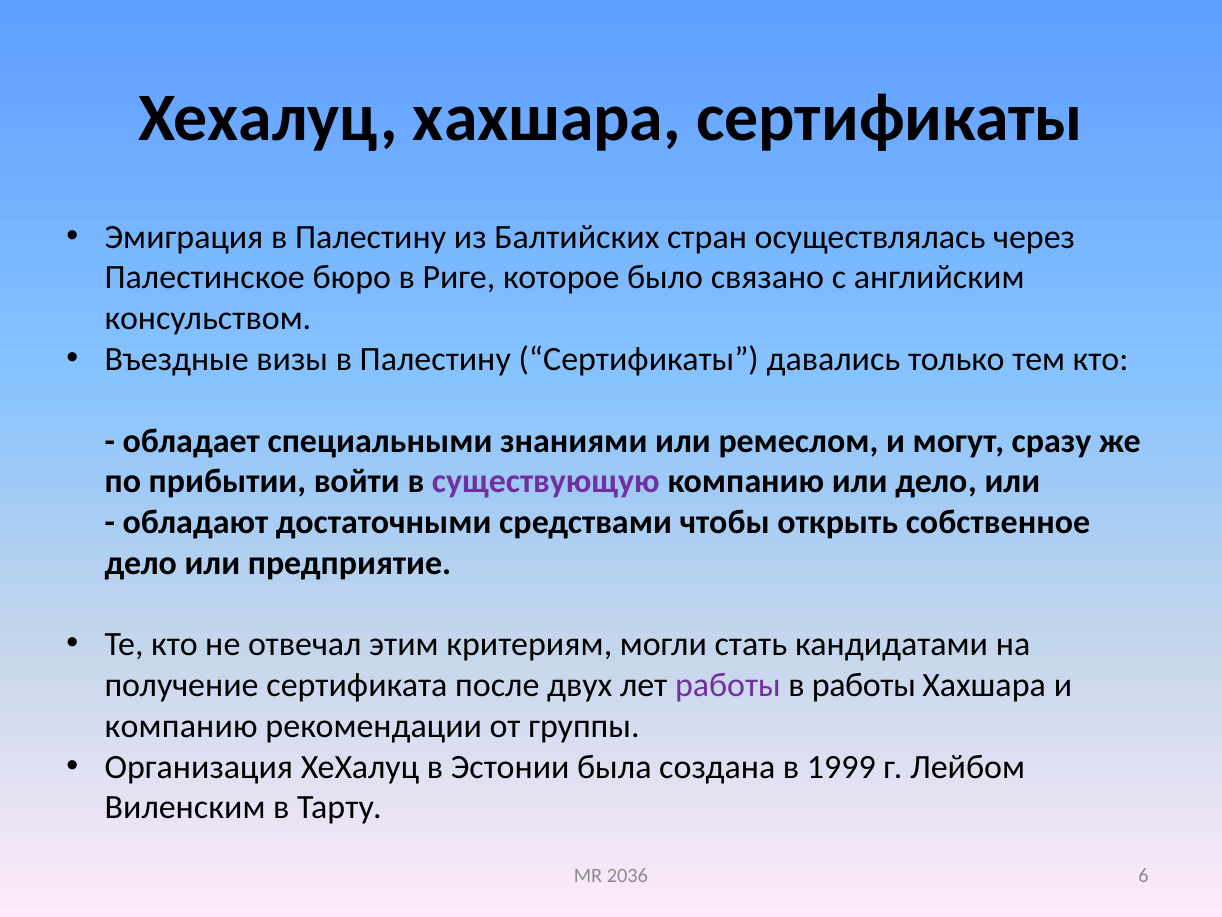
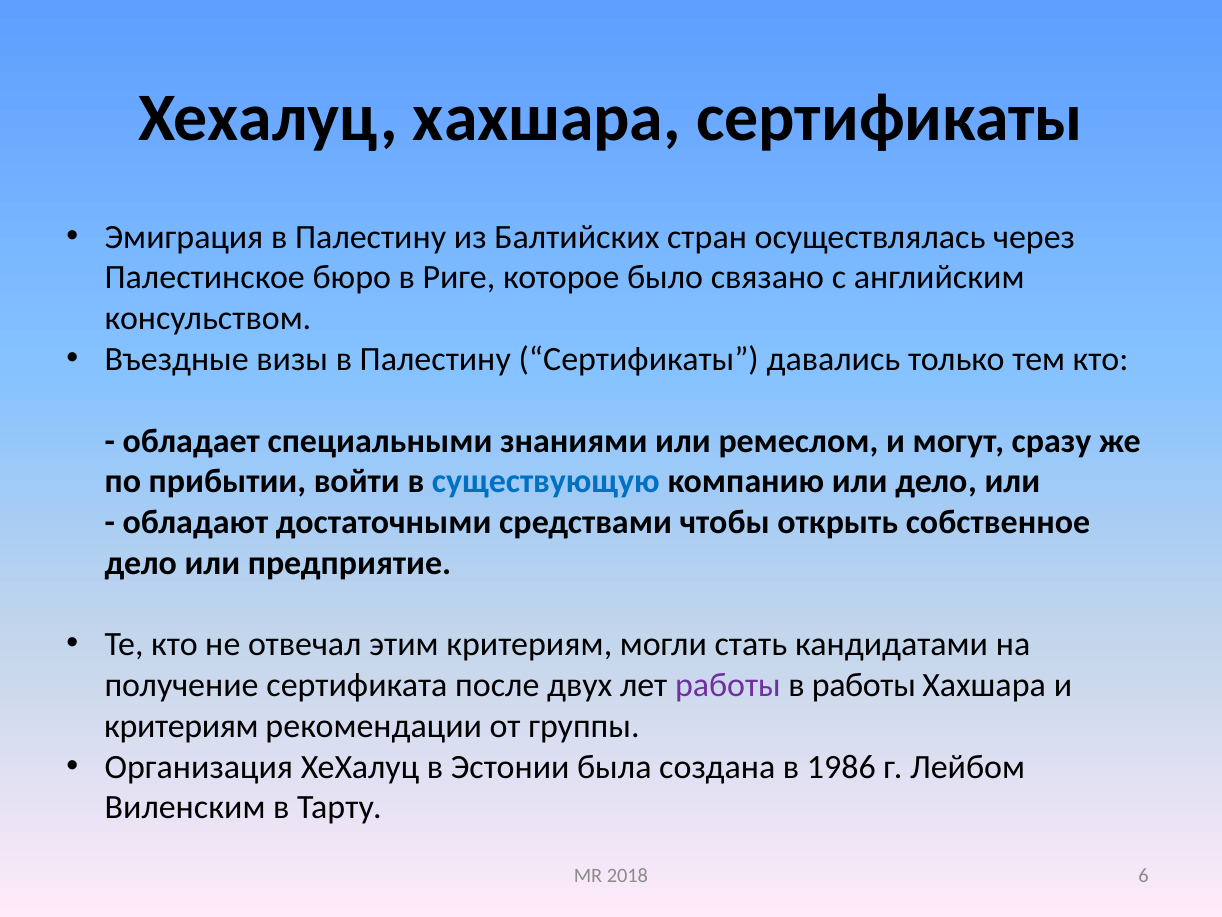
существующую colour: purple -> blue
компанию at (181, 726): компанию -> критериям
1999: 1999 -> 1986
2036: 2036 -> 2018
